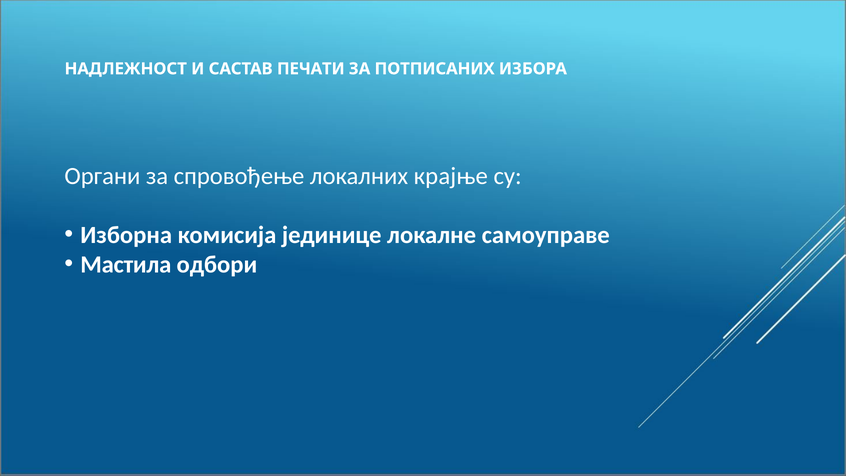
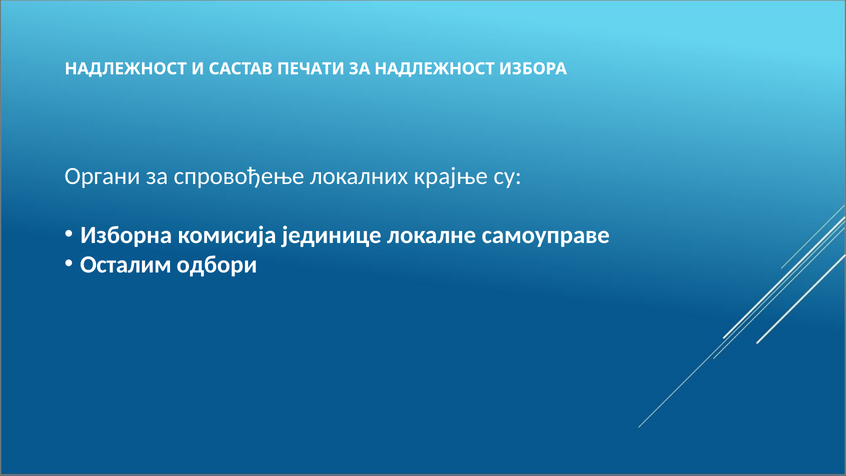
ЗА ПОТПИСАНИХ: ПОТПИСАНИХ -> НАДЛЕЖНОСТ
Мастила: Мастила -> Осталим
